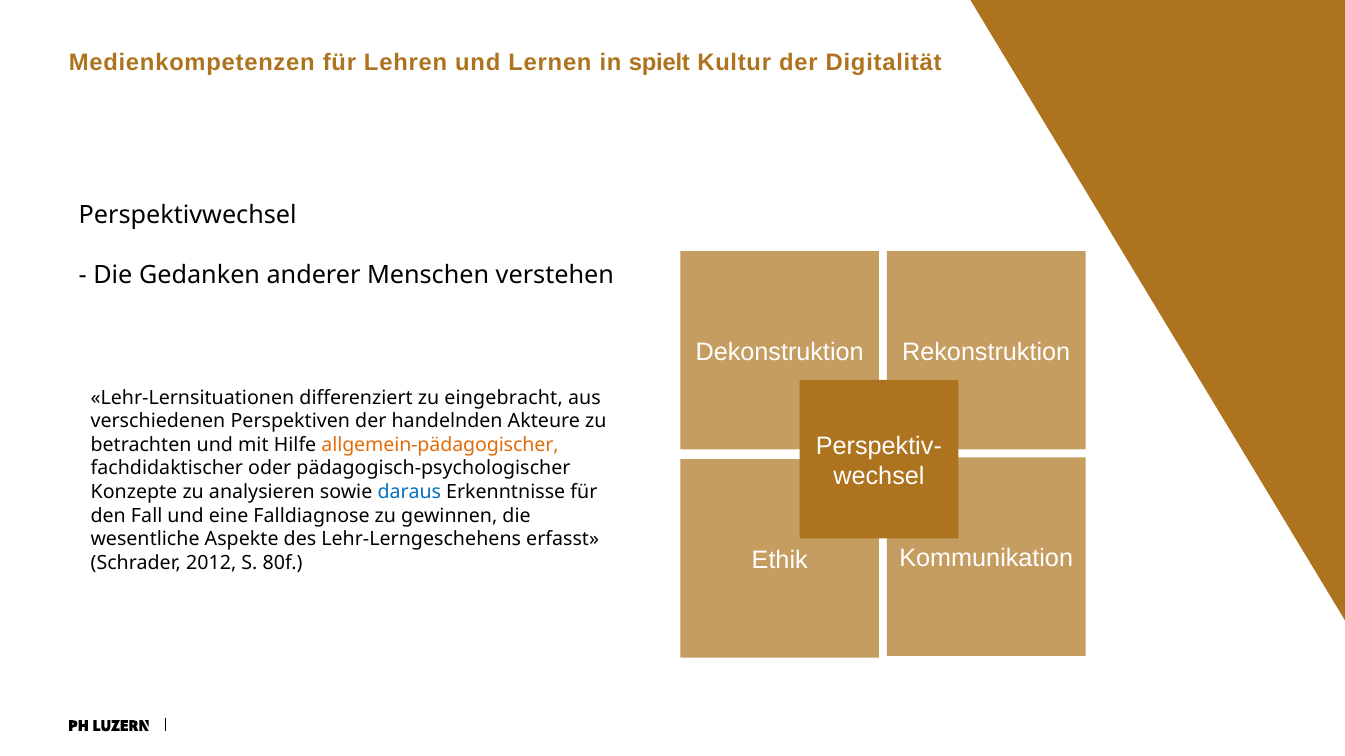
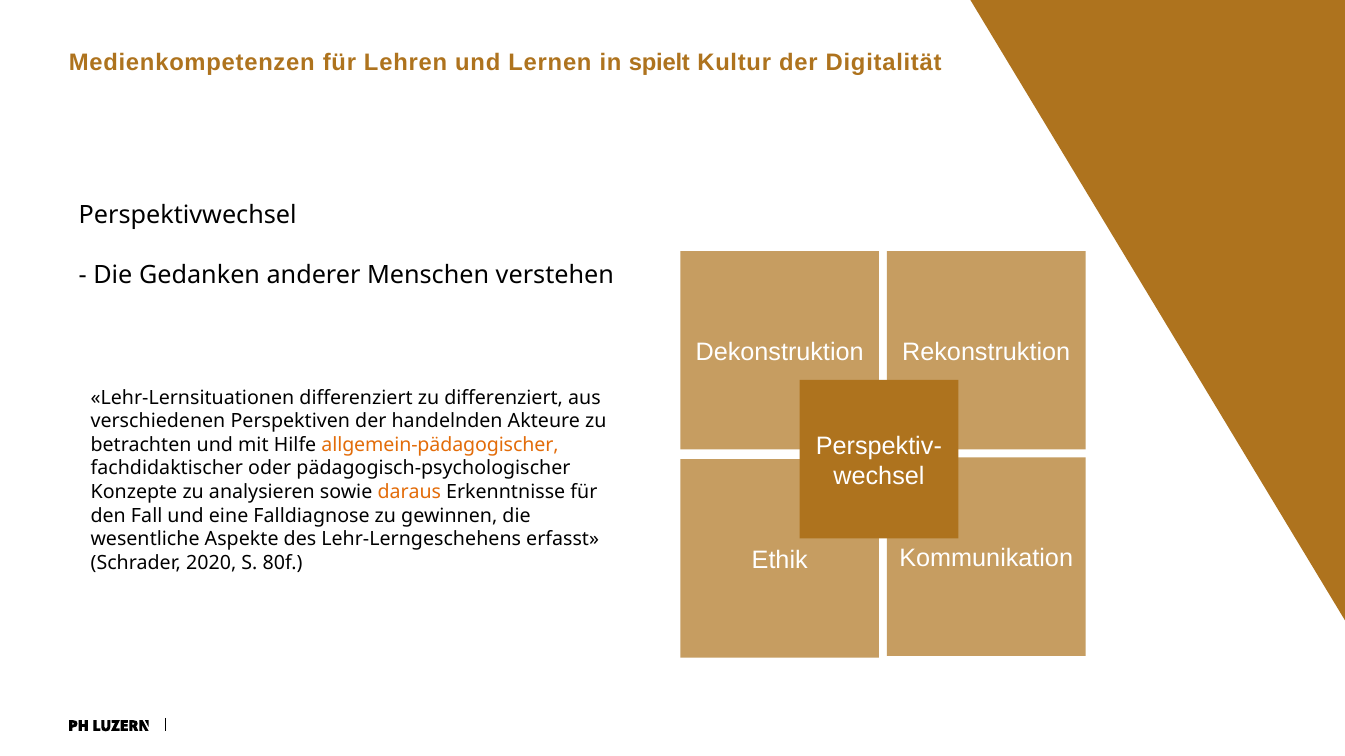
zu eingebracht: eingebracht -> differenziert
daraus colour: blue -> orange
2012: 2012 -> 2020
